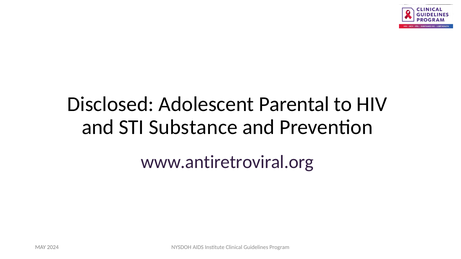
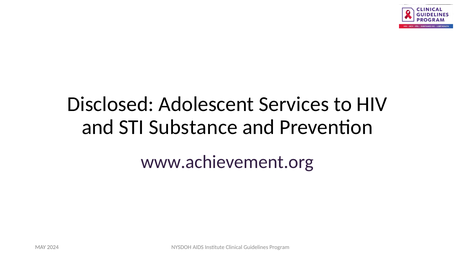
Parental: Parental -> Services
www.antiretroviral.org: www.antiretroviral.org -> www.achievement.org
